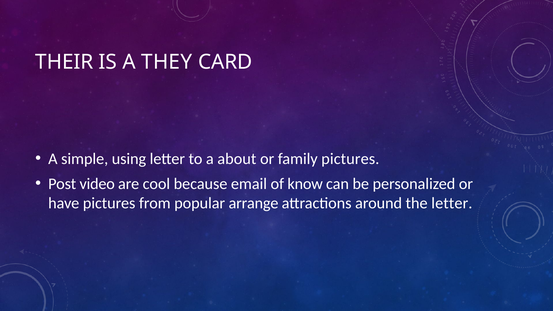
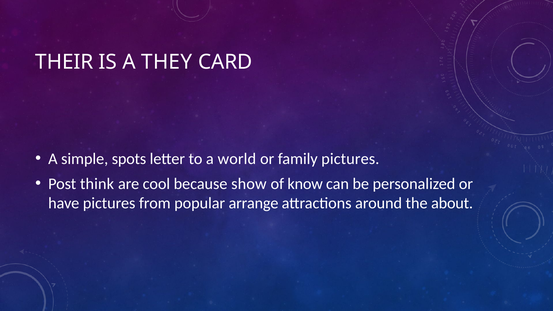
using: using -> spots
about: about -> world
video: video -> think
email: email -> show
the letter: letter -> about
